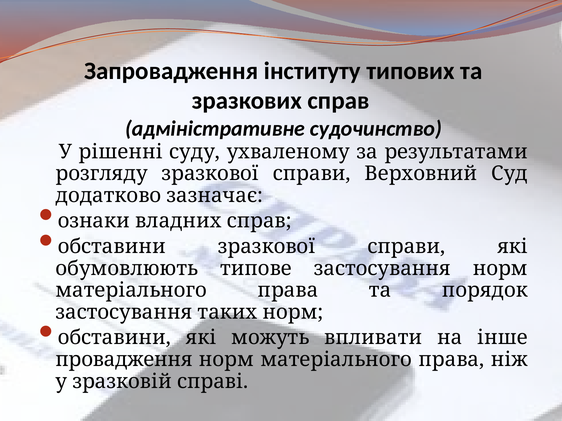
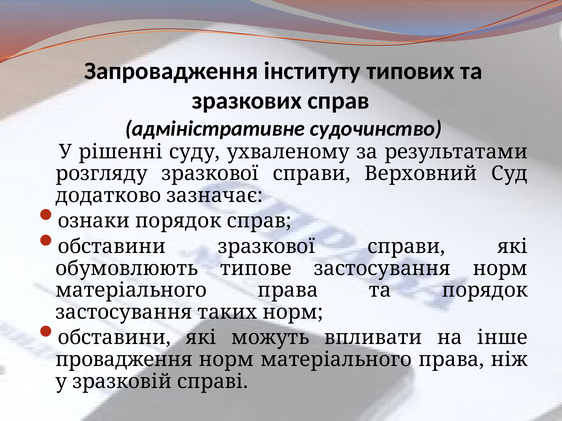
ознаки владних: владних -> порядок
